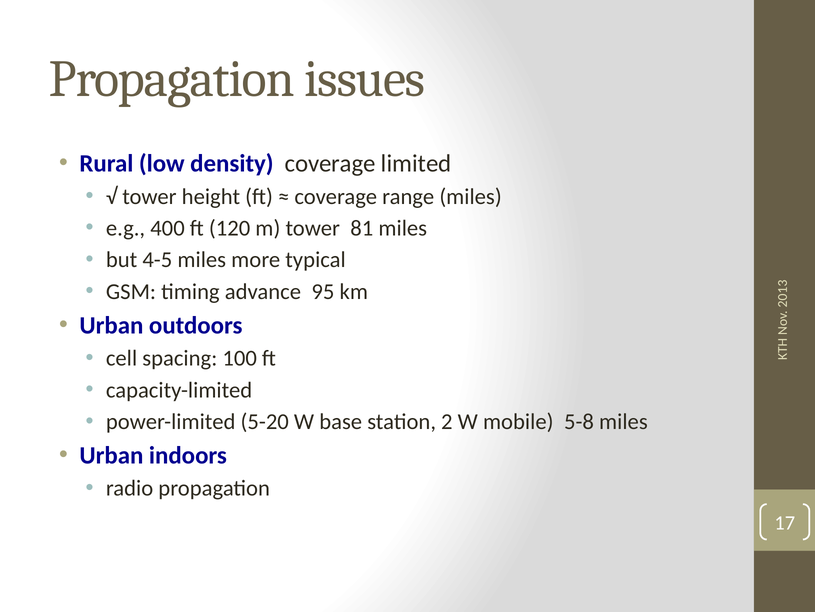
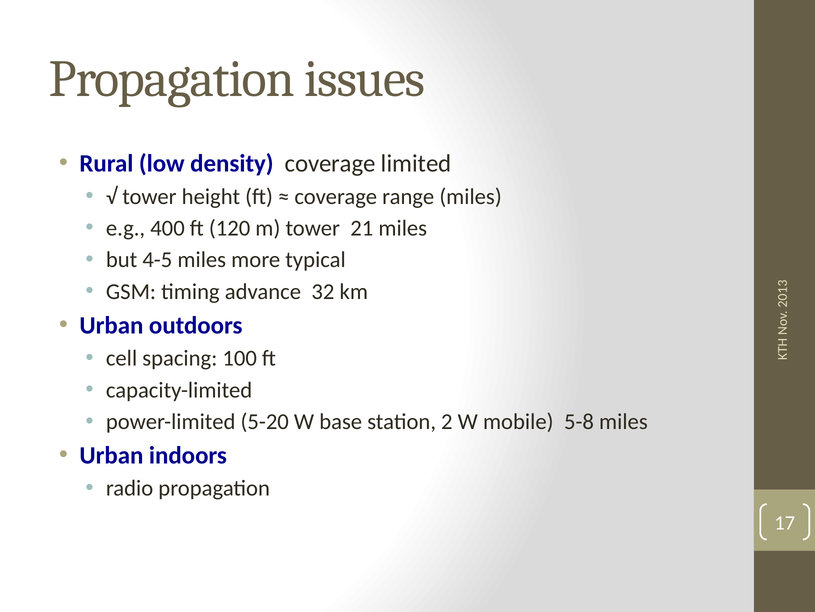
81: 81 -> 21
95: 95 -> 32
